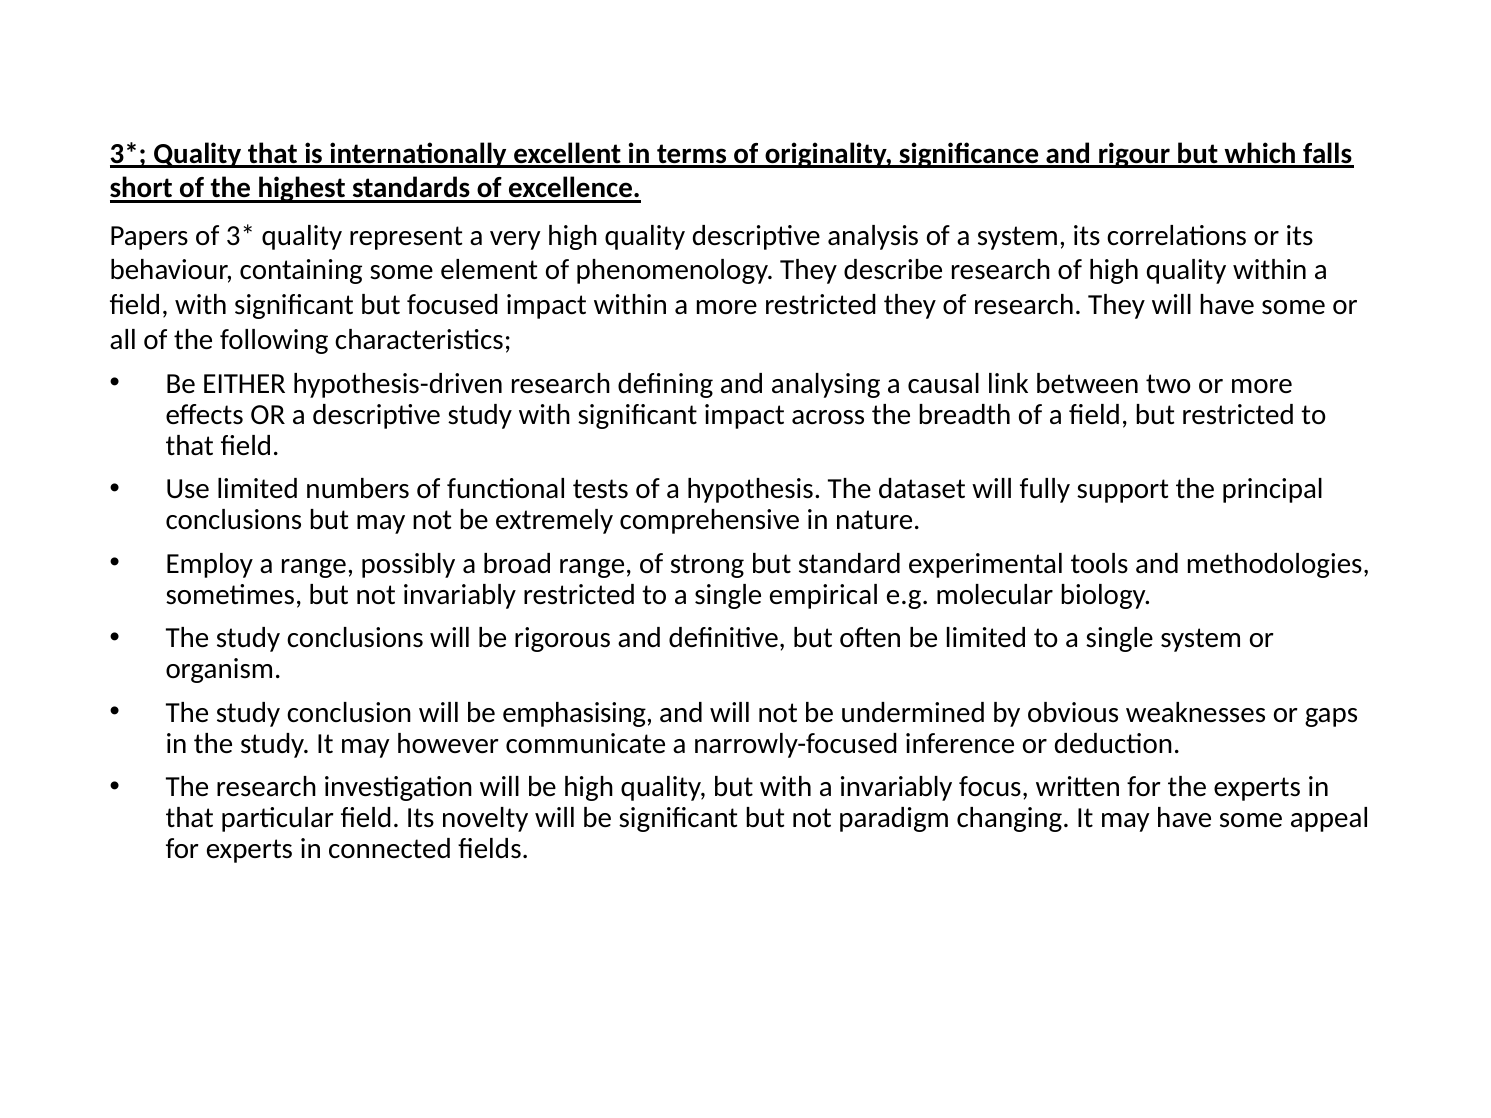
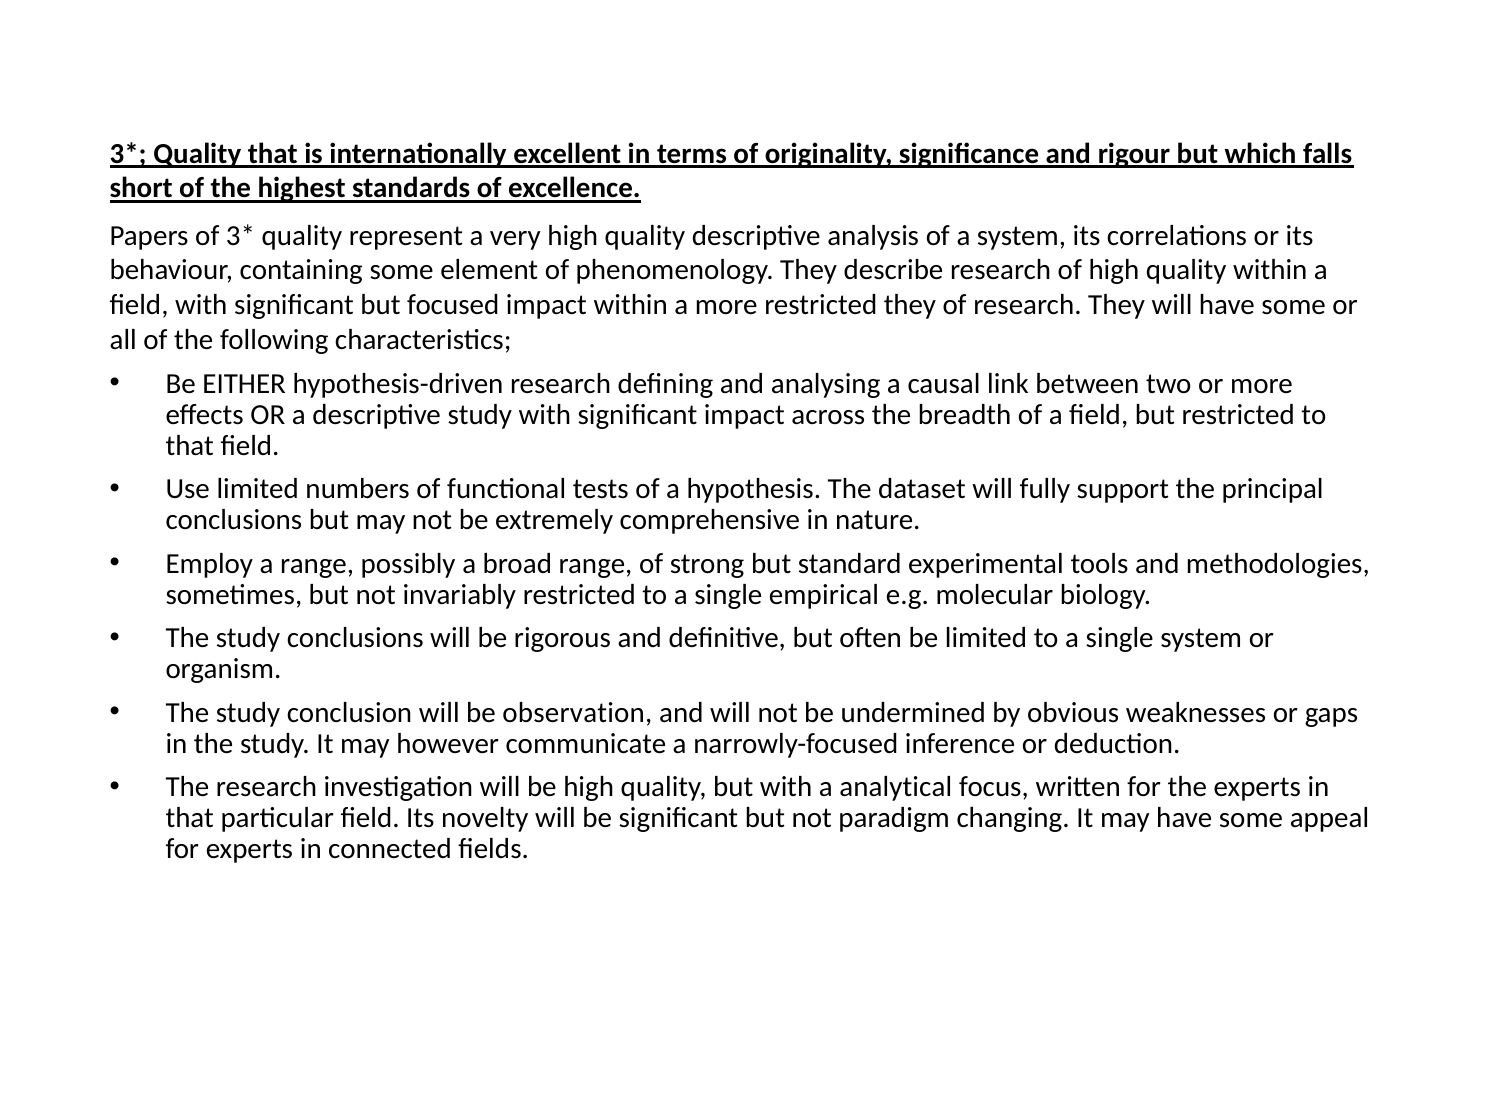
emphasising: emphasising -> observation
a invariably: invariably -> analytical
